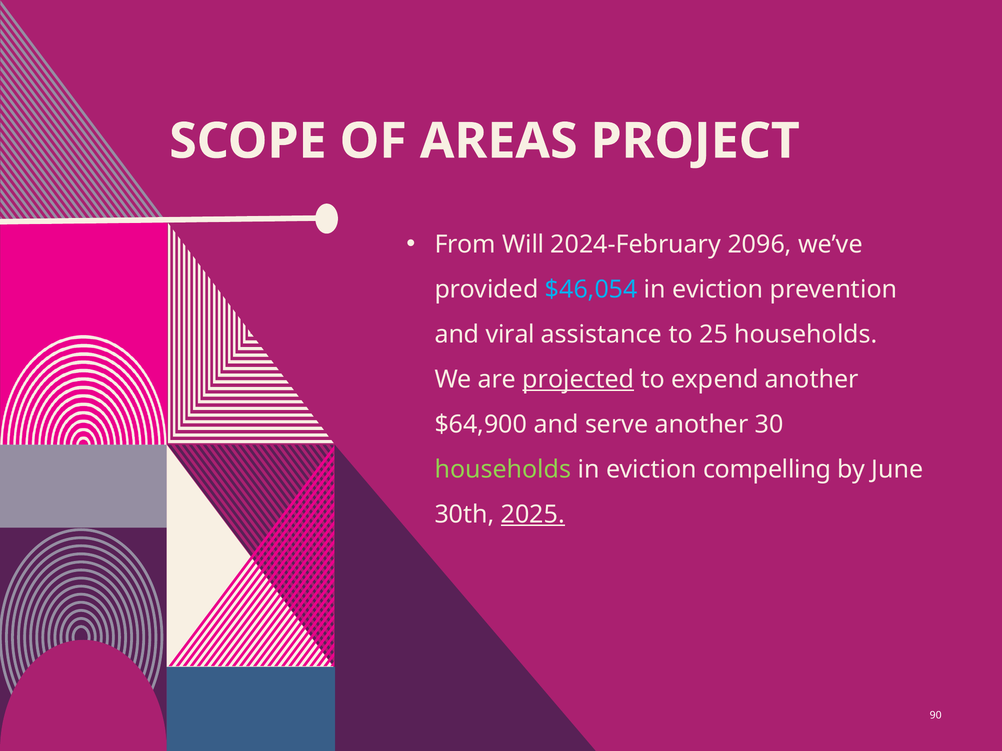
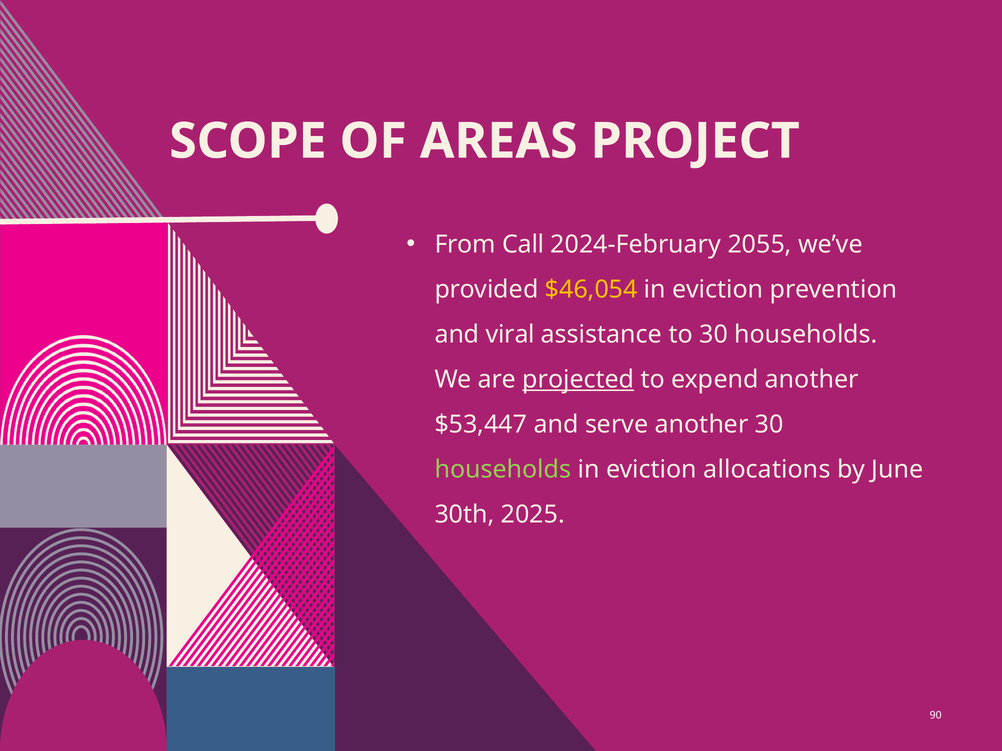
Will: Will -> Call
2096: 2096 -> 2055
$46,054 colour: light blue -> yellow
to 25: 25 -> 30
$64,900: $64,900 -> $53,447
compelling: compelling -> allocations
2025 underline: present -> none
